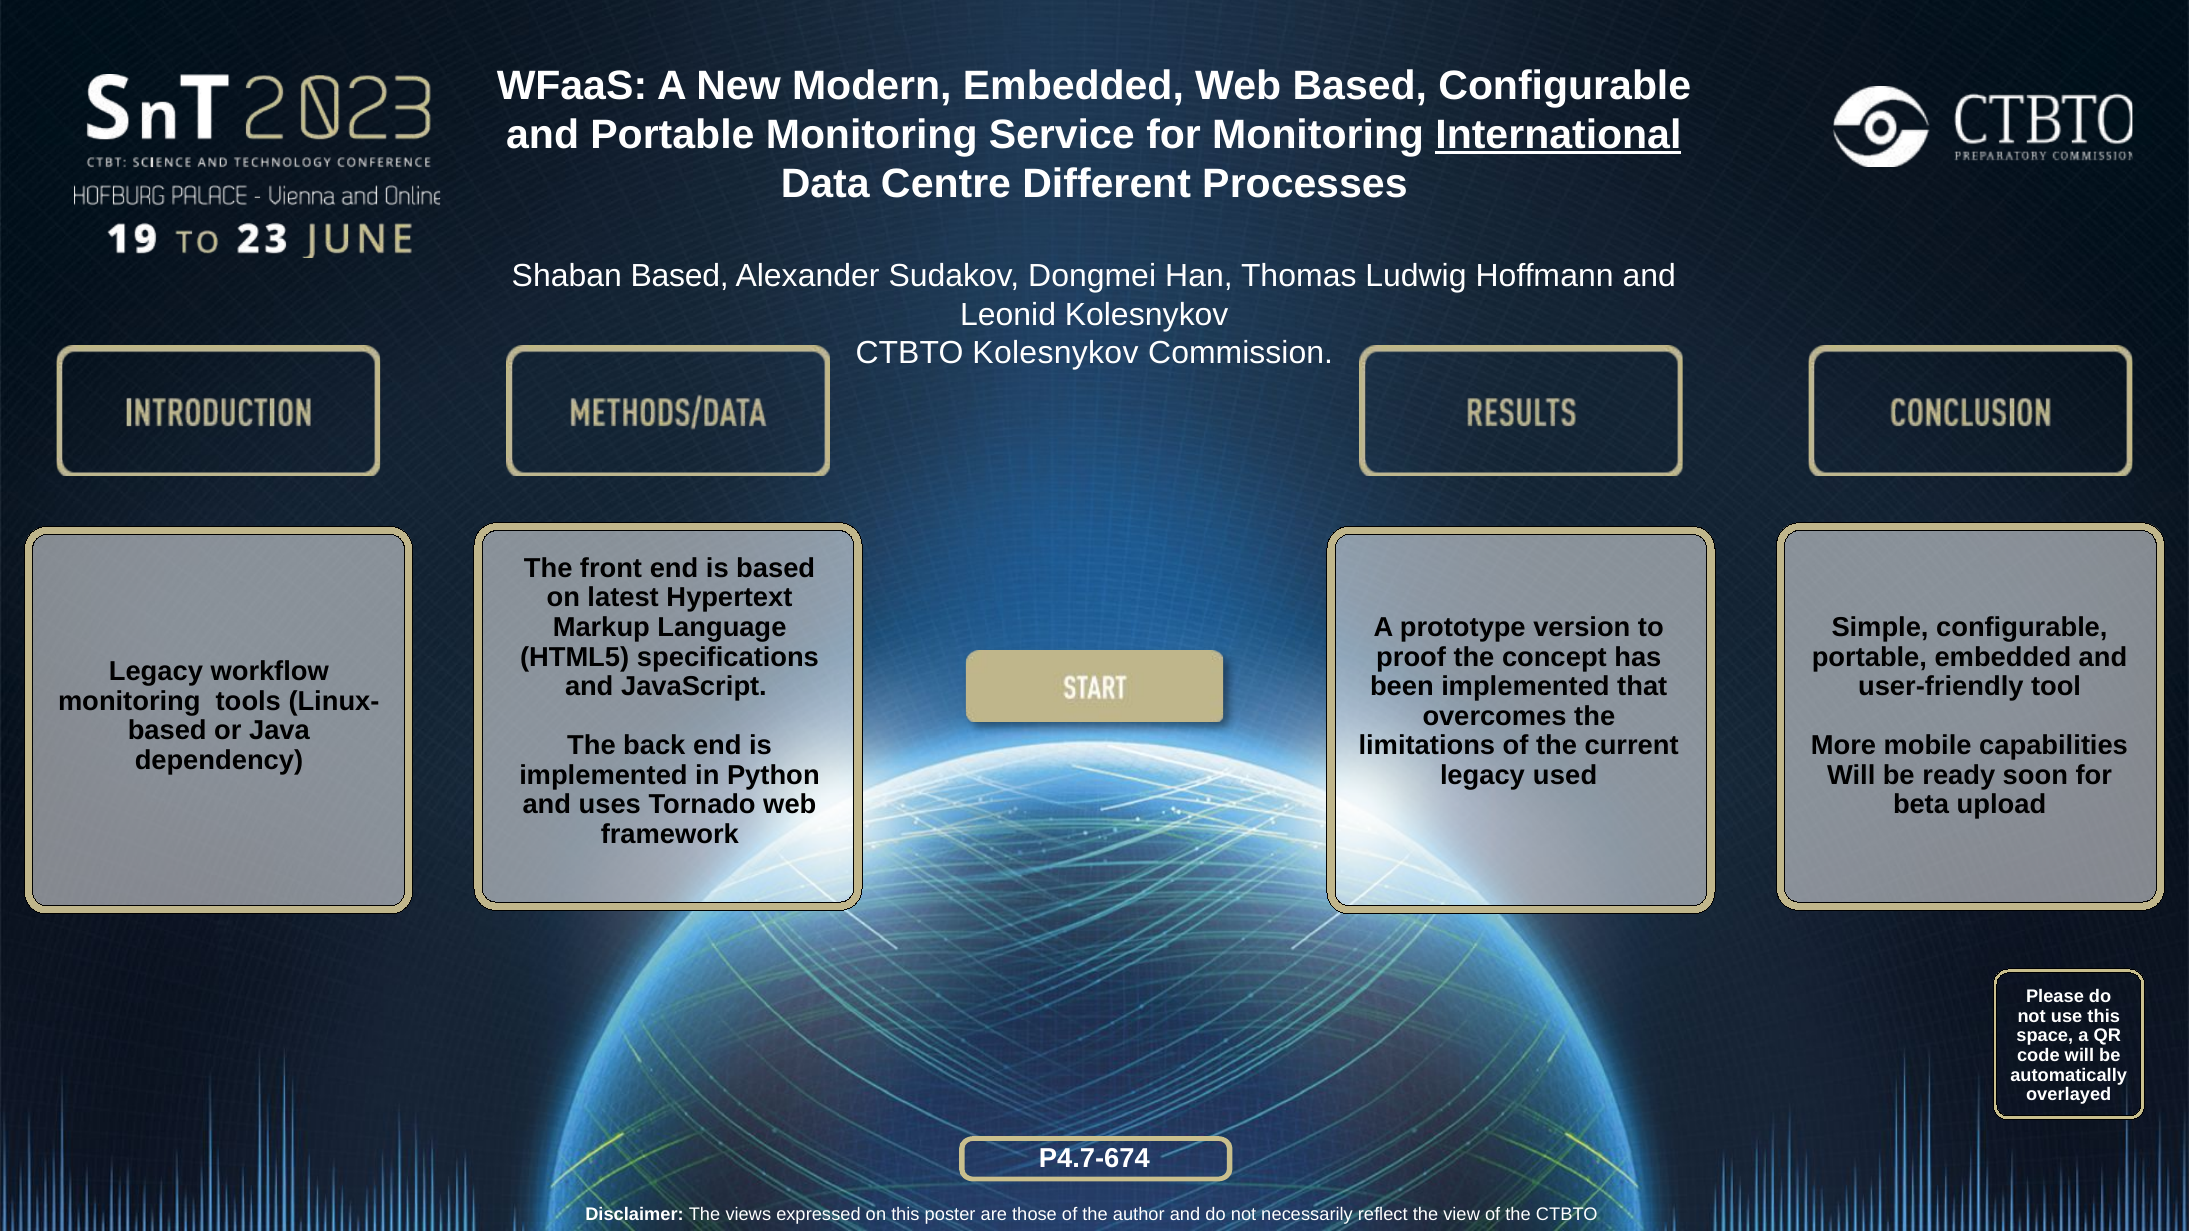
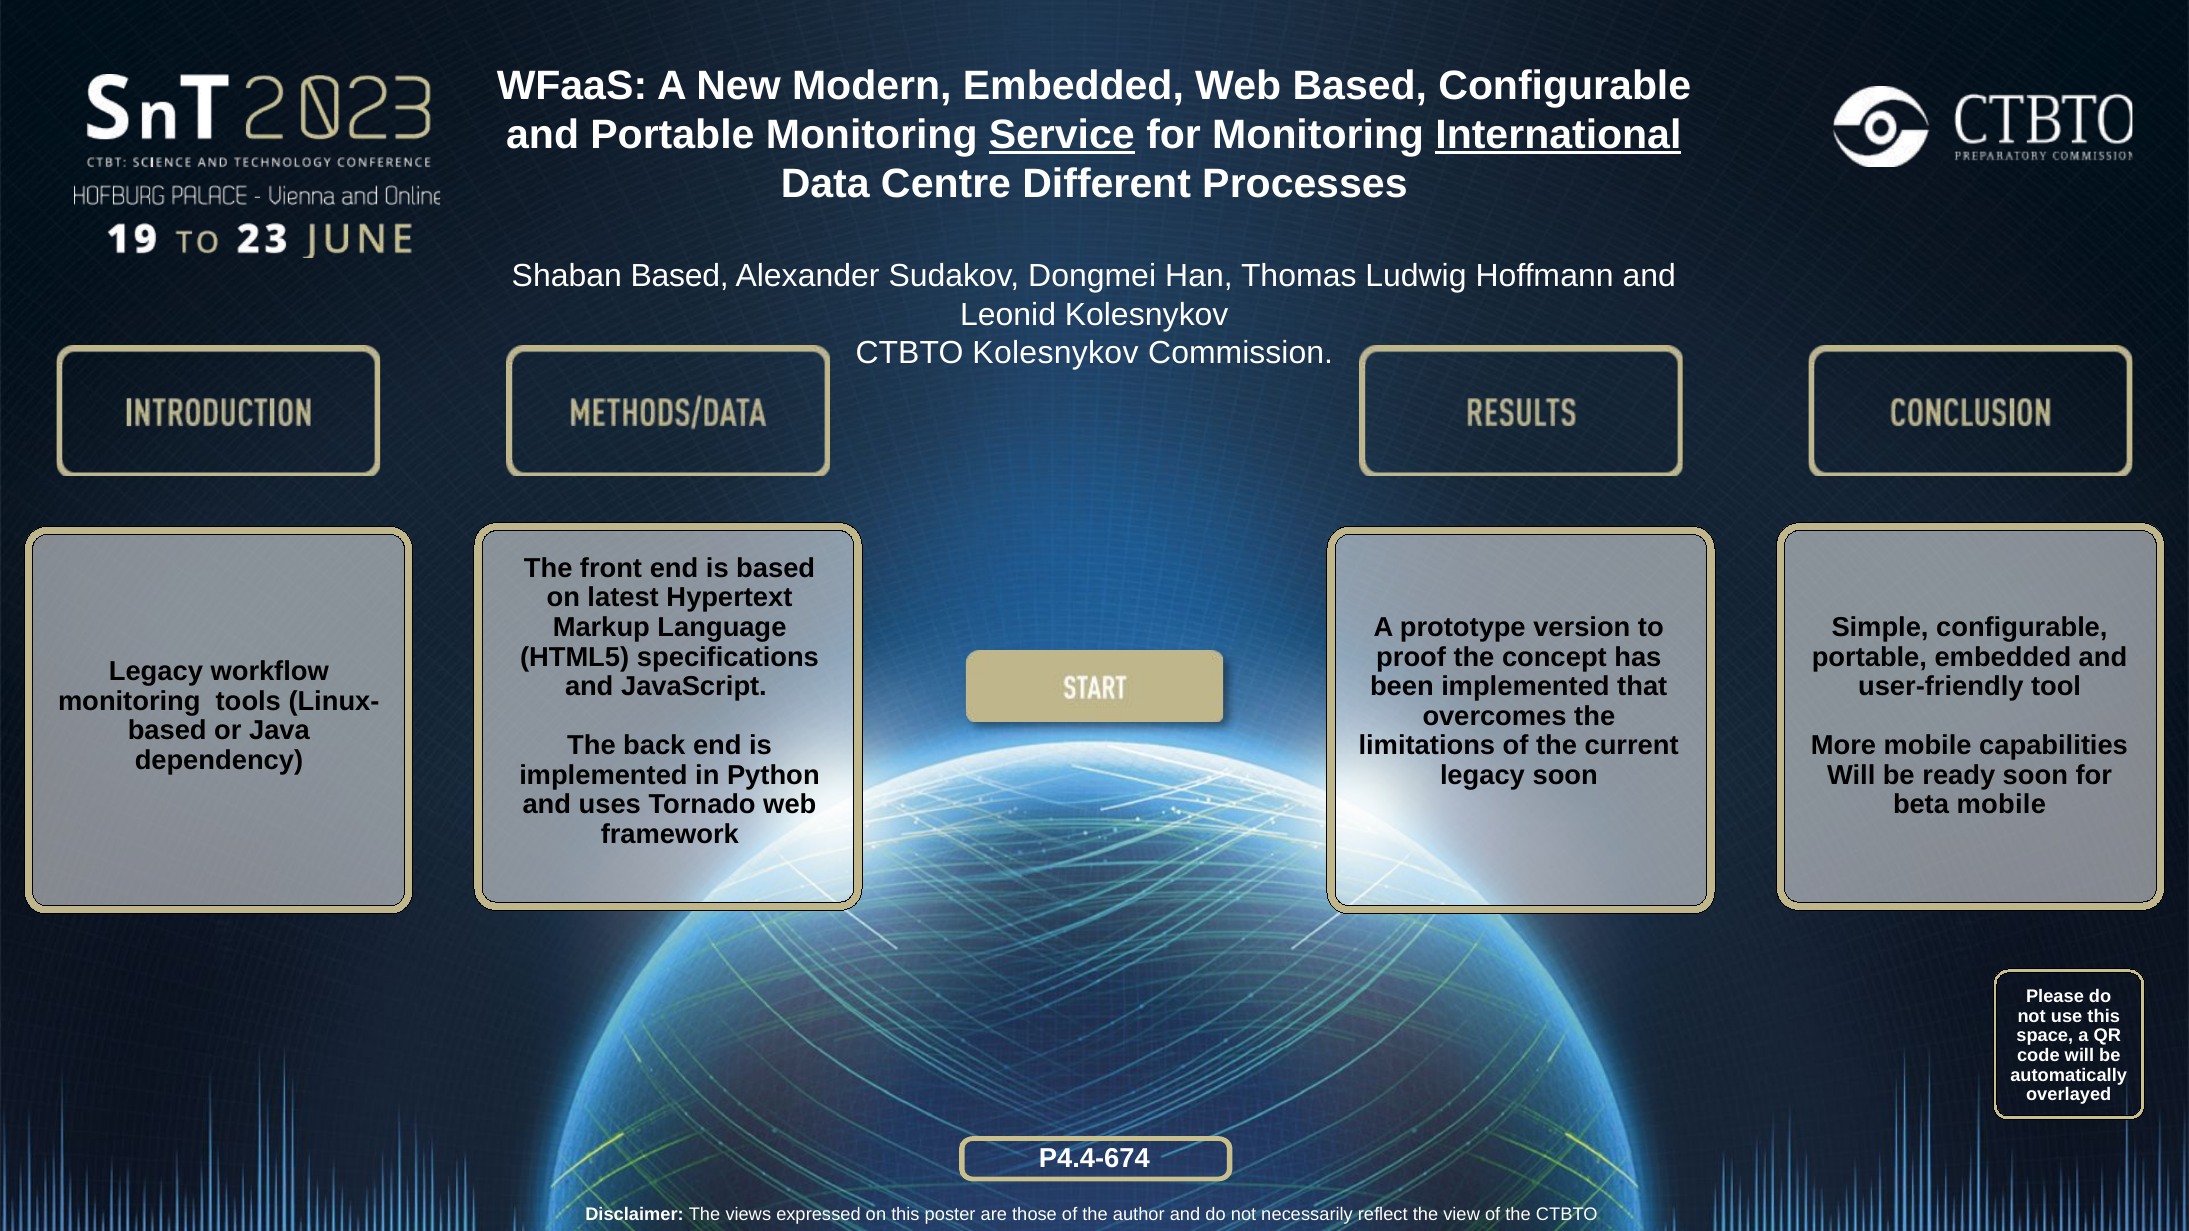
Service underline: none -> present
legacy used: used -> soon
beta upload: upload -> mobile
P4.7-674: P4.7-674 -> P4.4-674
